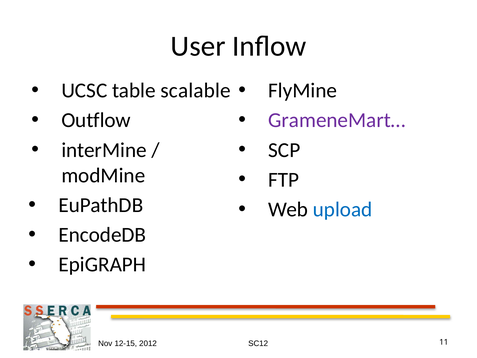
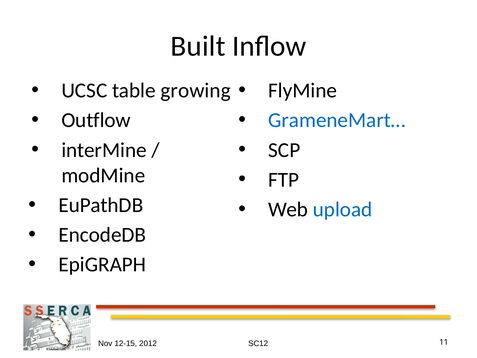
User: User -> Built
scalable: scalable -> growing
GrameneMart… colour: purple -> blue
